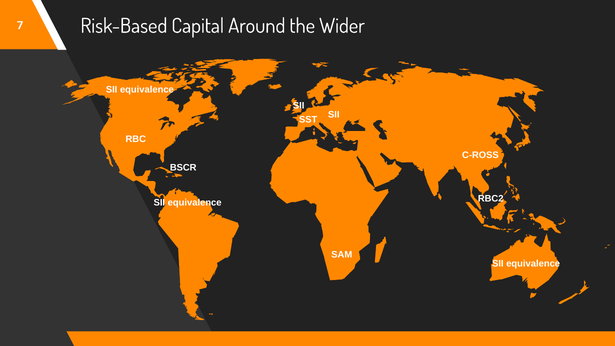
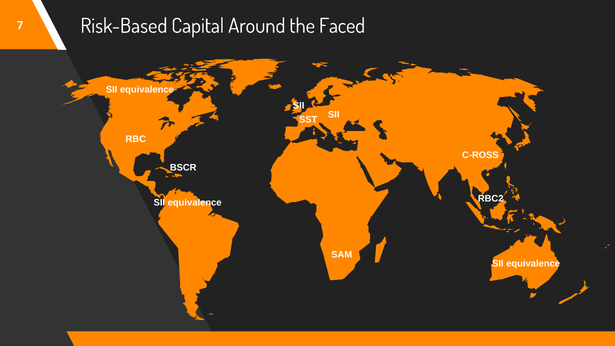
Wider: Wider -> Faced
